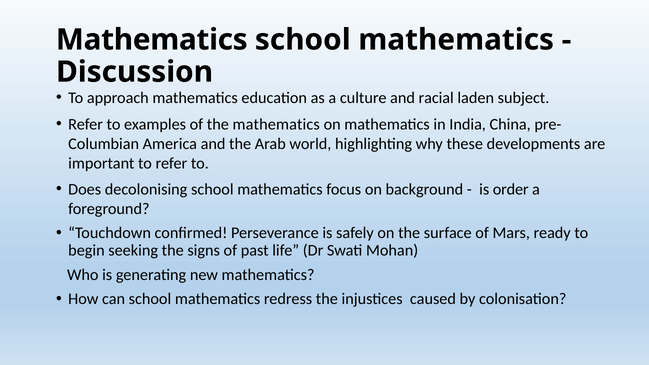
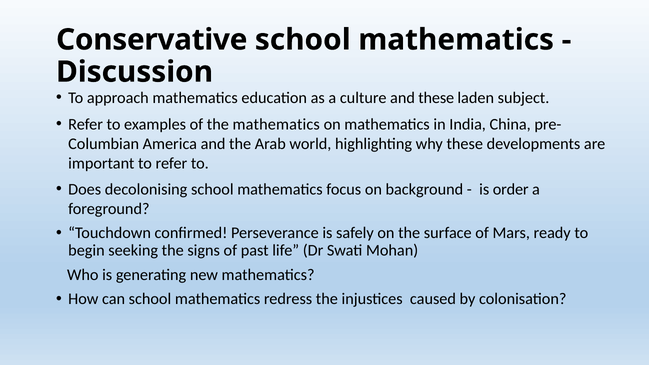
Mathematics at (152, 40): Mathematics -> Conservative
and racial: racial -> these
